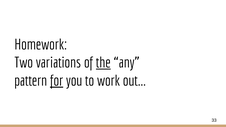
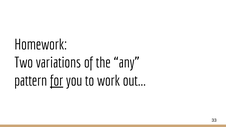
the underline: present -> none
